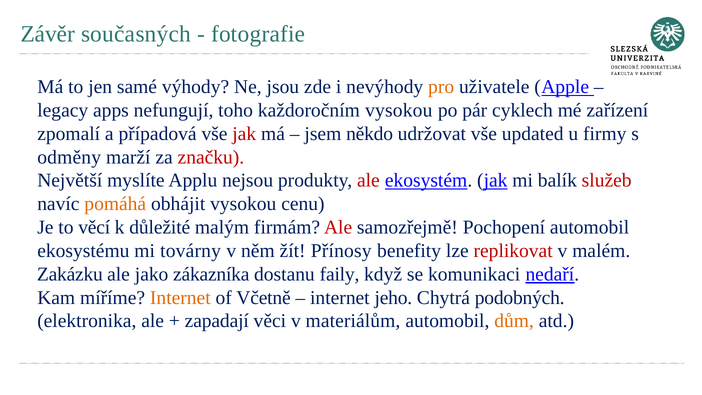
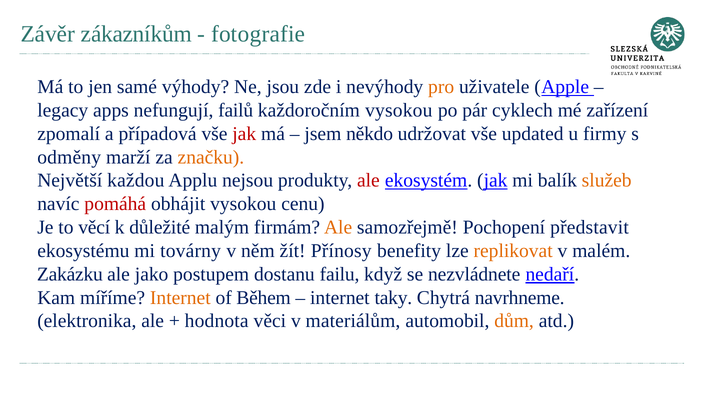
současných: současných -> zákazníkům
toho: toho -> failů
značku colour: red -> orange
myslíte: myslíte -> každou
služeb colour: red -> orange
pomáhá colour: orange -> red
Ale at (338, 227) colour: red -> orange
Pochopení automobil: automobil -> představit
replikovat colour: red -> orange
zákazníka: zákazníka -> postupem
faily: faily -> failu
komunikaci: komunikaci -> nezvládnete
Včetně: Včetně -> Během
jeho: jeho -> taky
podobných: podobných -> navrhneme
zapadají: zapadají -> hodnota
